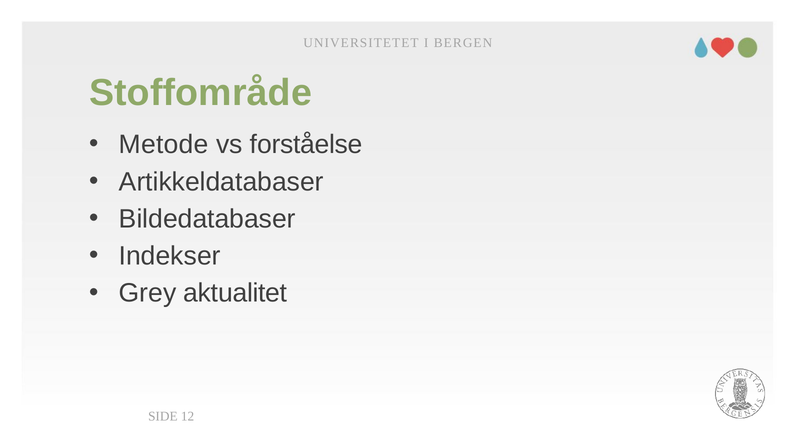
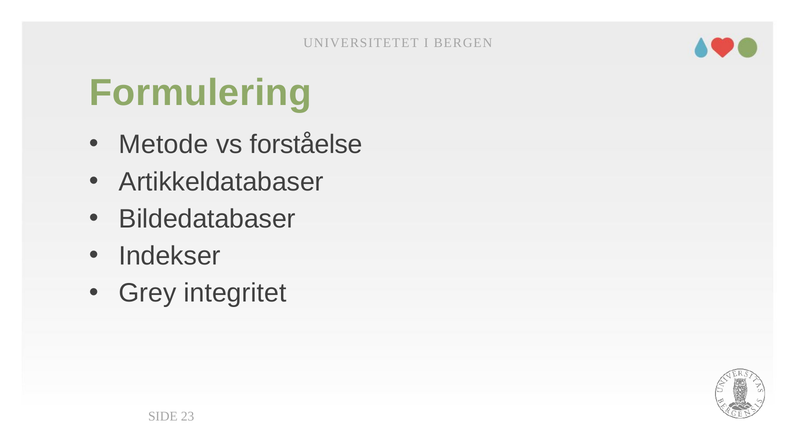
Stoffområde: Stoffområde -> Formulering
aktualitet: aktualitet -> integritet
12: 12 -> 23
